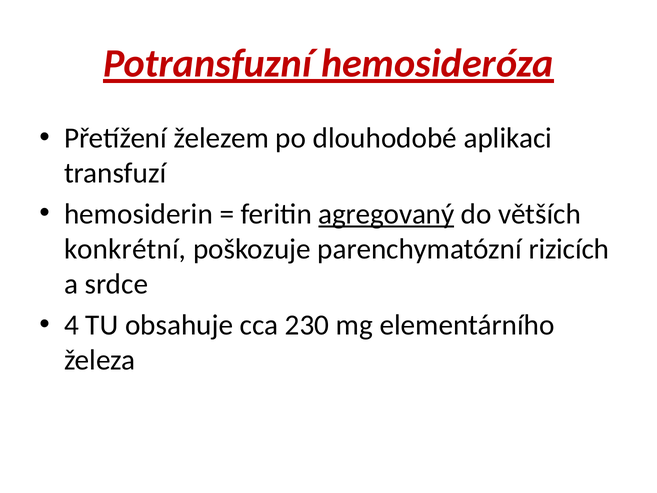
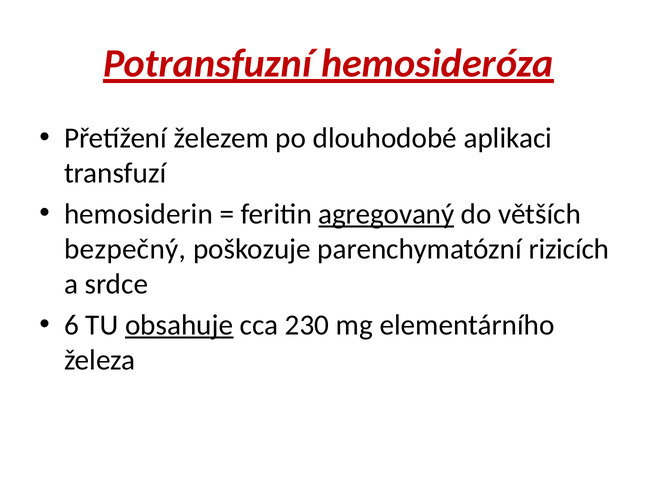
konkrétní: konkrétní -> bezpečný
4: 4 -> 6
obsahuje underline: none -> present
